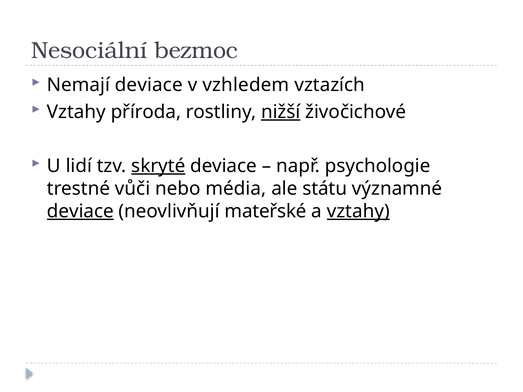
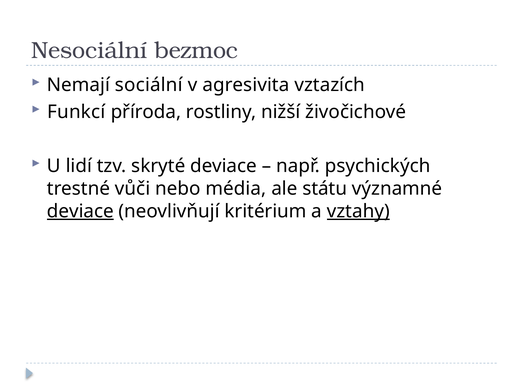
Nemají deviace: deviace -> sociální
vzhledem: vzhledem -> agresivita
Vztahy at (76, 112): Vztahy -> Funkcí
nižší underline: present -> none
skryté underline: present -> none
psychologie: psychologie -> psychických
mateřské: mateřské -> kritérium
